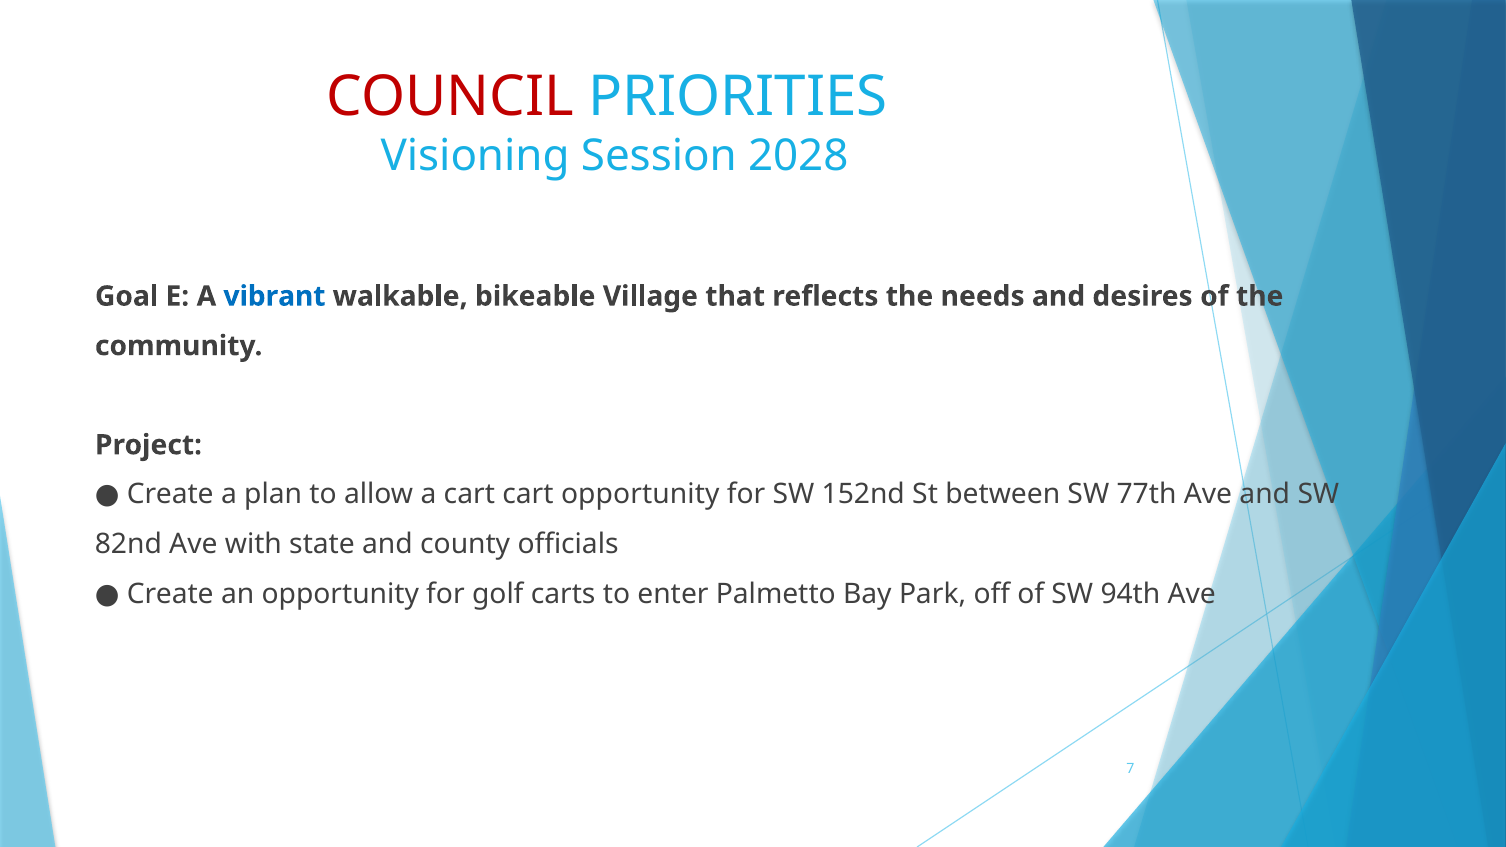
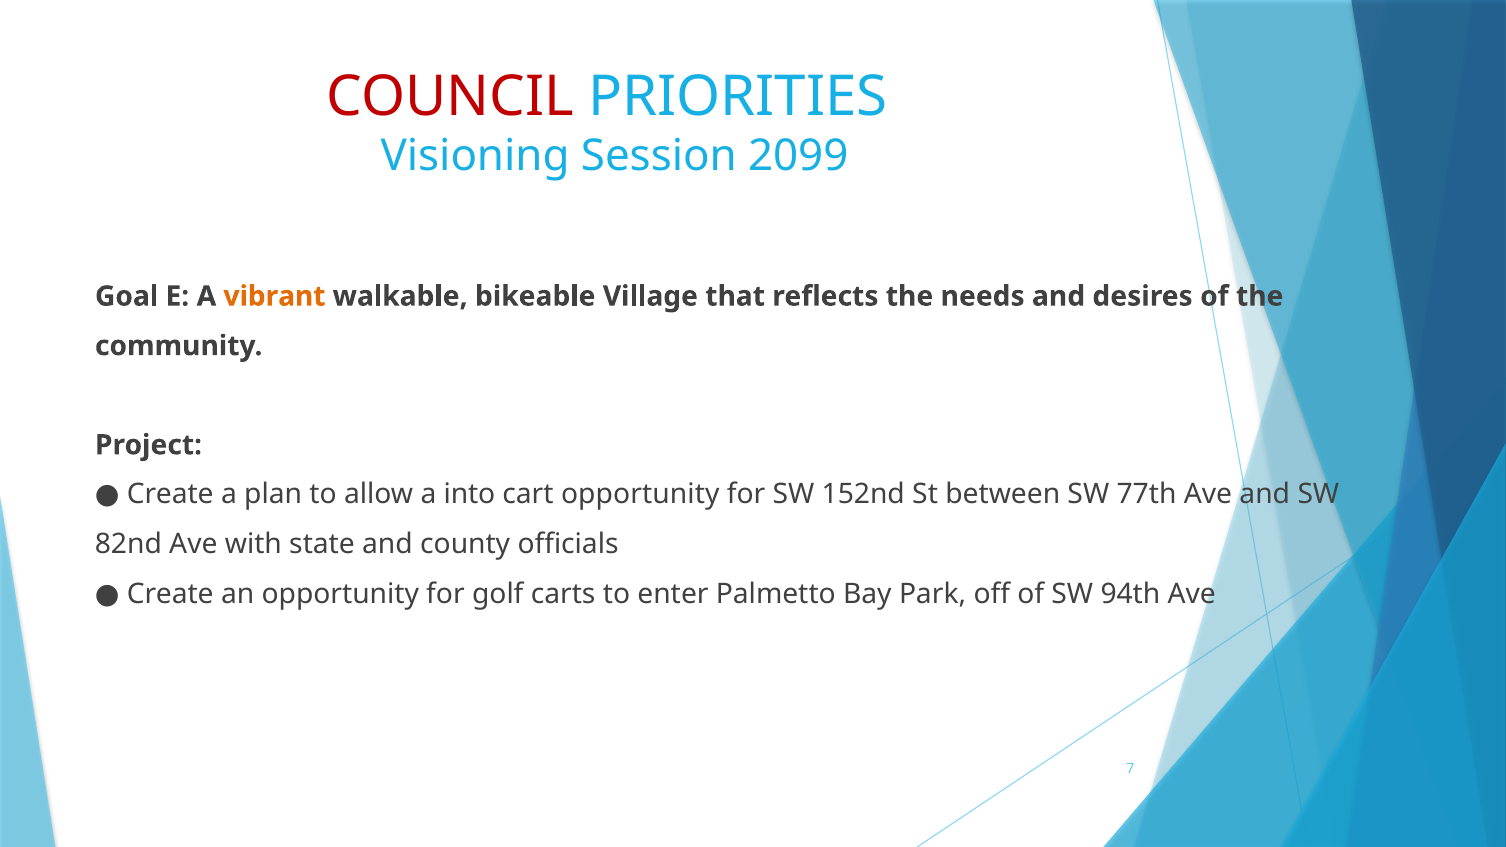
2028: 2028 -> 2099
vibrant colour: blue -> orange
a cart: cart -> into
